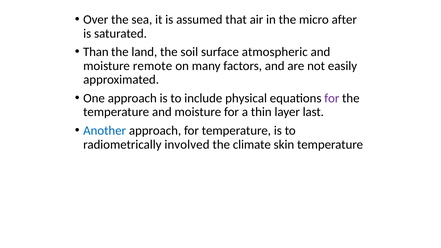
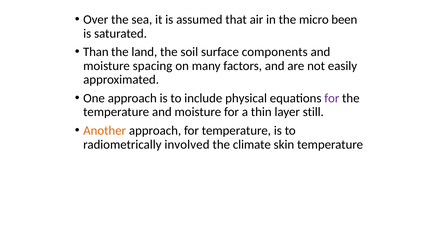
after: after -> been
atmospheric: atmospheric -> components
remote: remote -> spacing
last: last -> still
Another colour: blue -> orange
